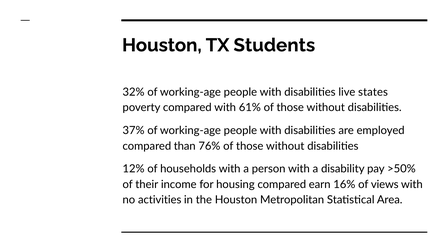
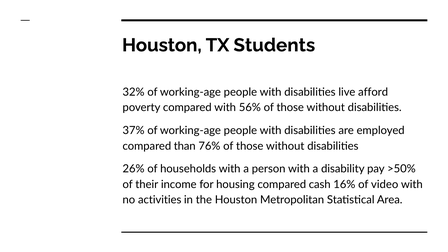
states: states -> afford
61%: 61% -> 56%
12%: 12% -> 26%
earn: earn -> cash
views: views -> video
